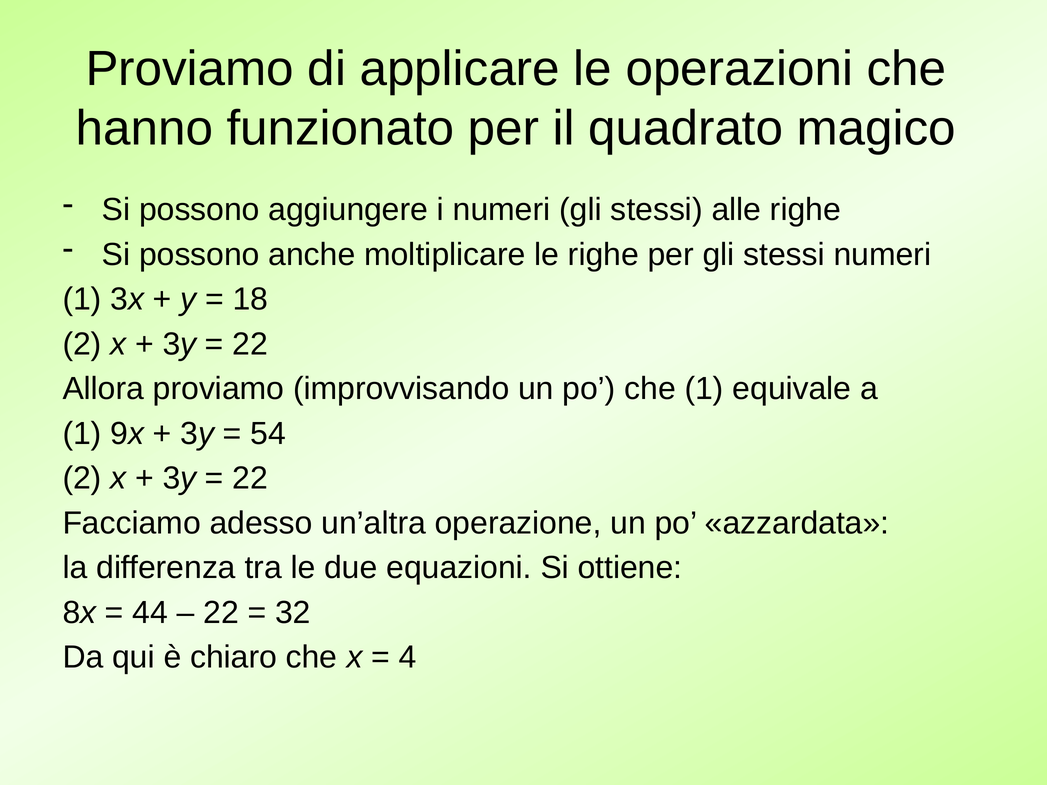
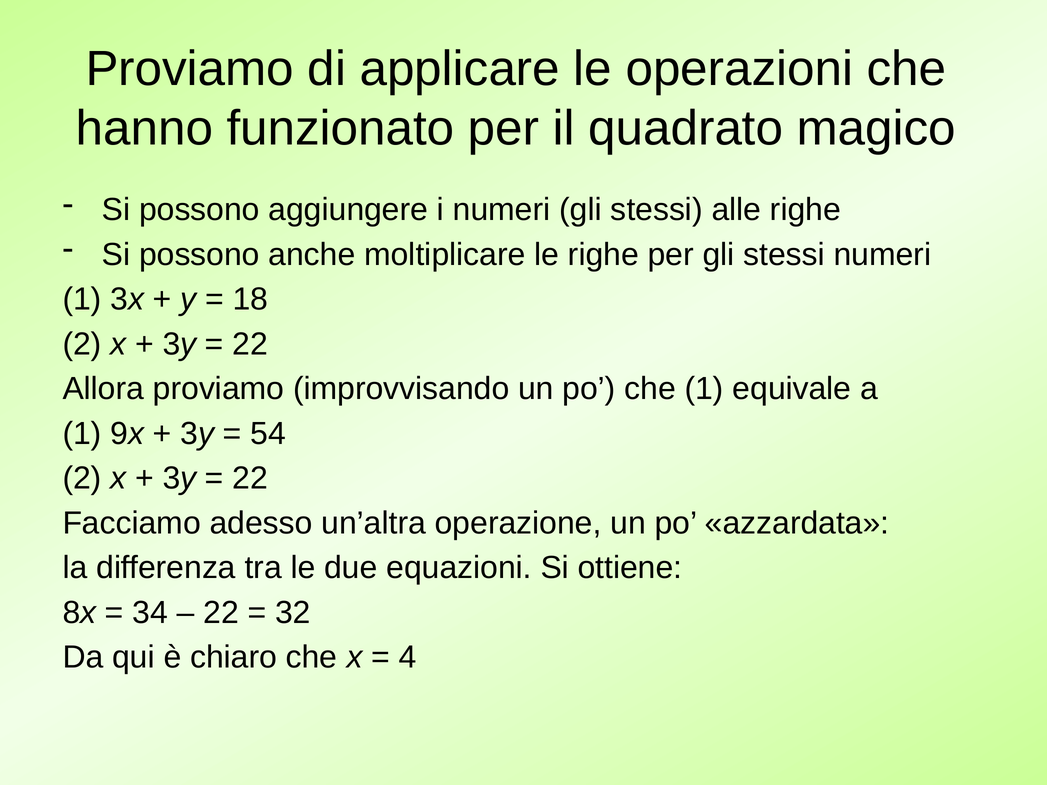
44: 44 -> 34
